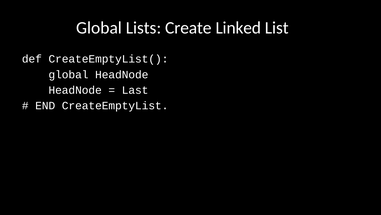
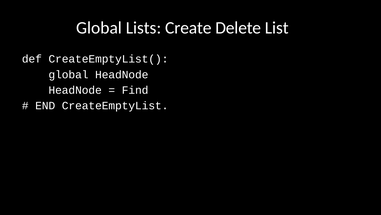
Linked: Linked -> Delete
Last: Last -> Find
